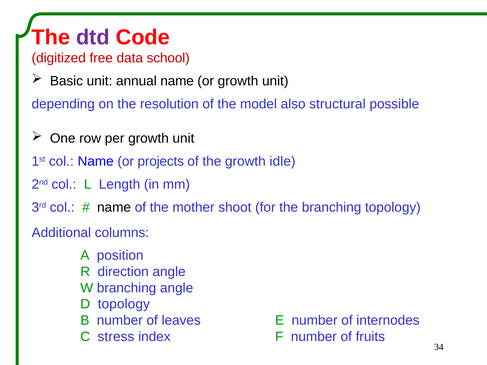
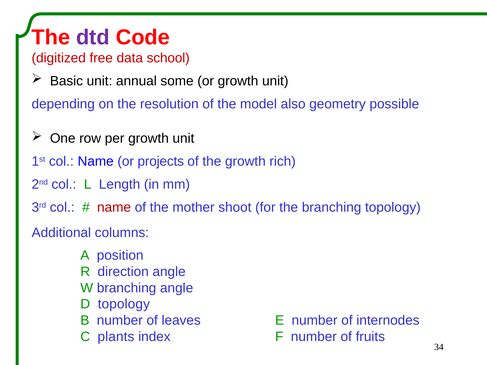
annual name: name -> some
structural: structural -> geometry
idle: idle -> rich
name at (114, 208) colour: black -> red
stress: stress -> plants
